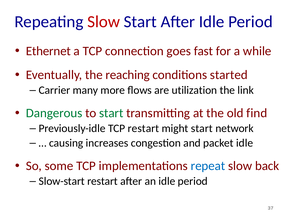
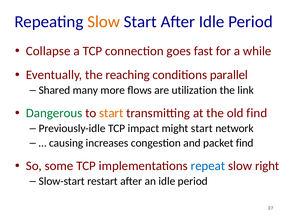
Slow at (104, 22) colour: red -> orange
Ethernet: Ethernet -> Collapse
started: started -> parallel
Carrier: Carrier -> Shared
start at (111, 113) colour: green -> orange
TCP restart: restart -> impact
packet idle: idle -> find
back: back -> right
